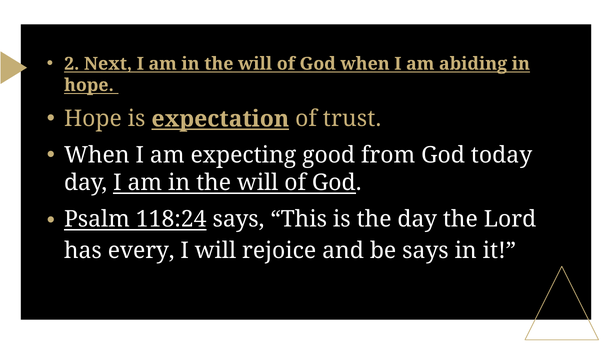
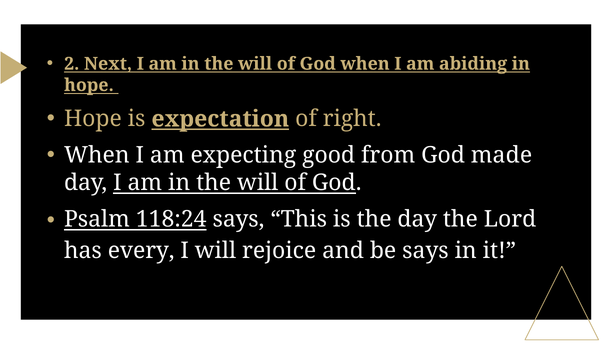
trust: trust -> right
today: today -> made
